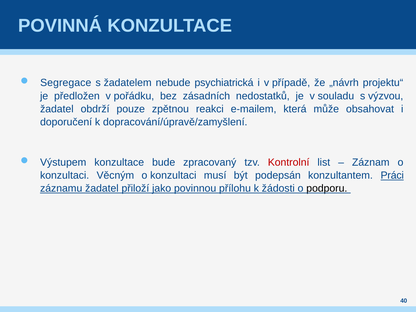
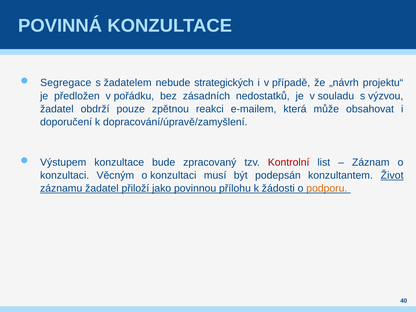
psychiatrická: psychiatrická -> strategických
Práci: Práci -> Život
podporu colour: black -> orange
